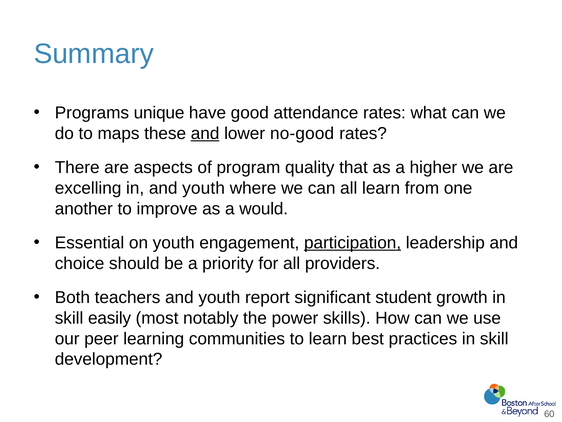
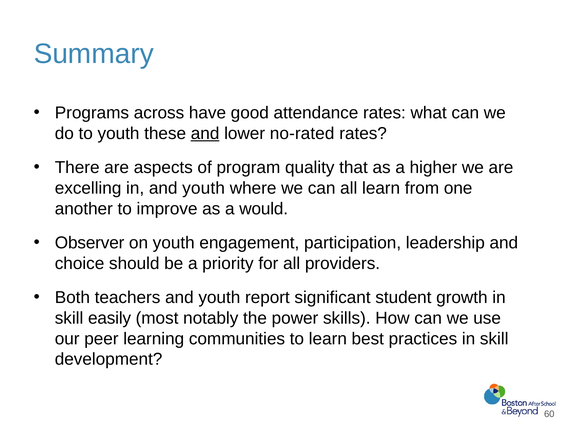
unique: unique -> across
to maps: maps -> youth
no-good: no-good -> no-rated
Essential: Essential -> Observer
participation underline: present -> none
